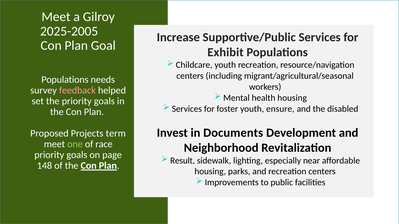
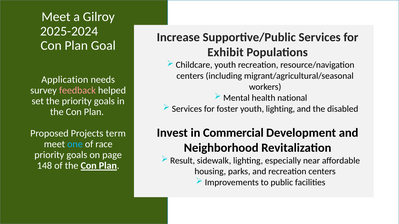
2025-2005: 2025-2005 -> 2025-2024
Populations at (65, 80): Populations -> Application
health housing: housing -> national
youth ensure: ensure -> lighting
Documents: Documents -> Commercial
one colour: light green -> light blue
